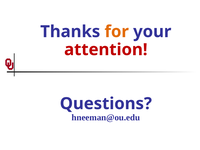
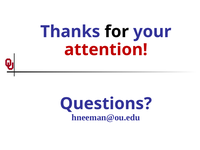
for colour: orange -> black
